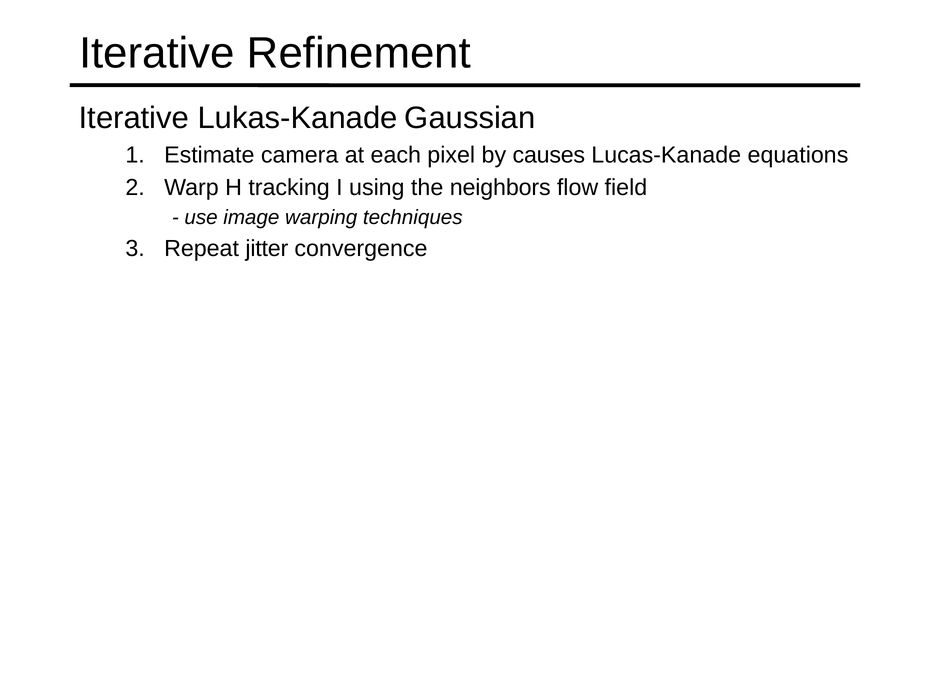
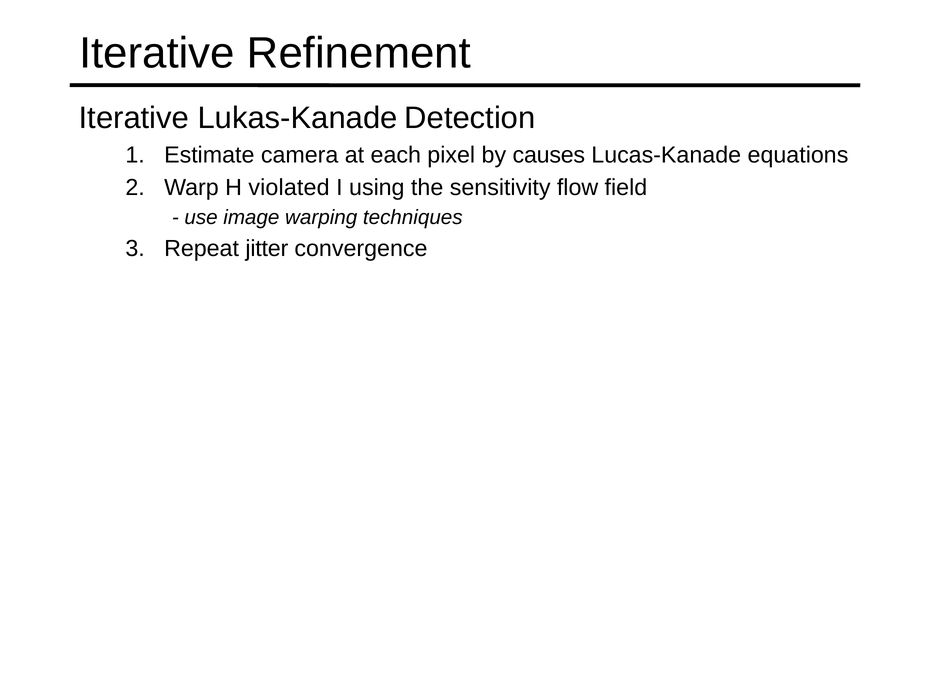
Gaussian: Gaussian -> Detection
tracking: tracking -> violated
neighbors: neighbors -> sensitivity
